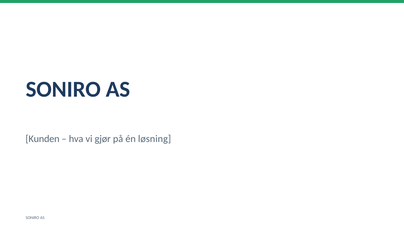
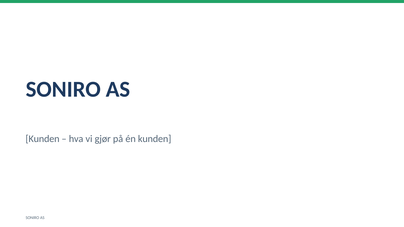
én løsning: løsning -> kunden
